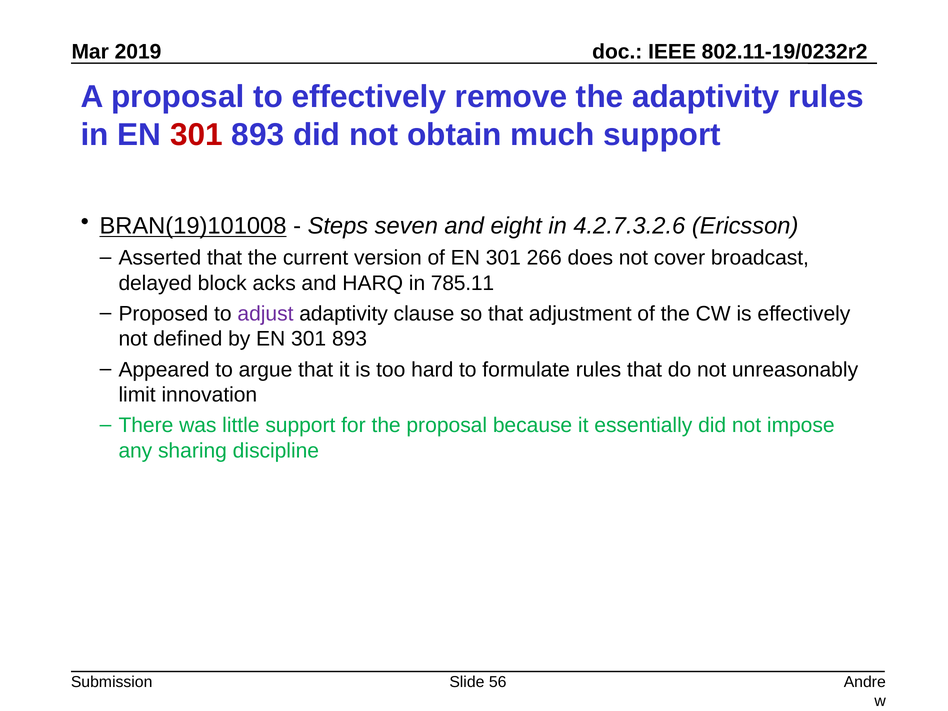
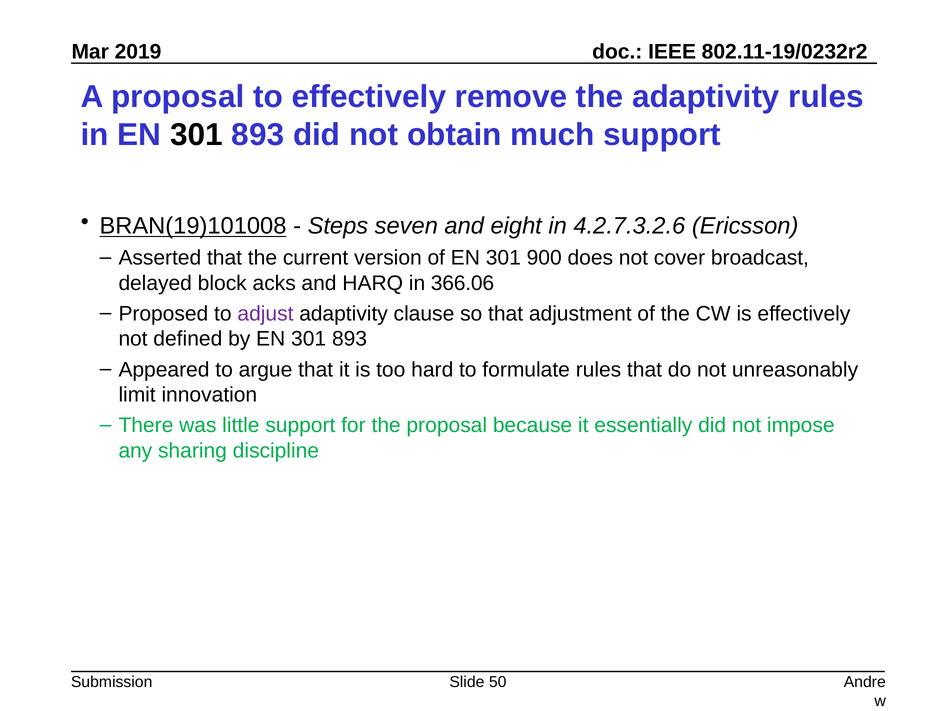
301 at (196, 135) colour: red -> black
266: 266 -> 900
785.11: 785.11 -> 366.06
56: 56 -> 50
